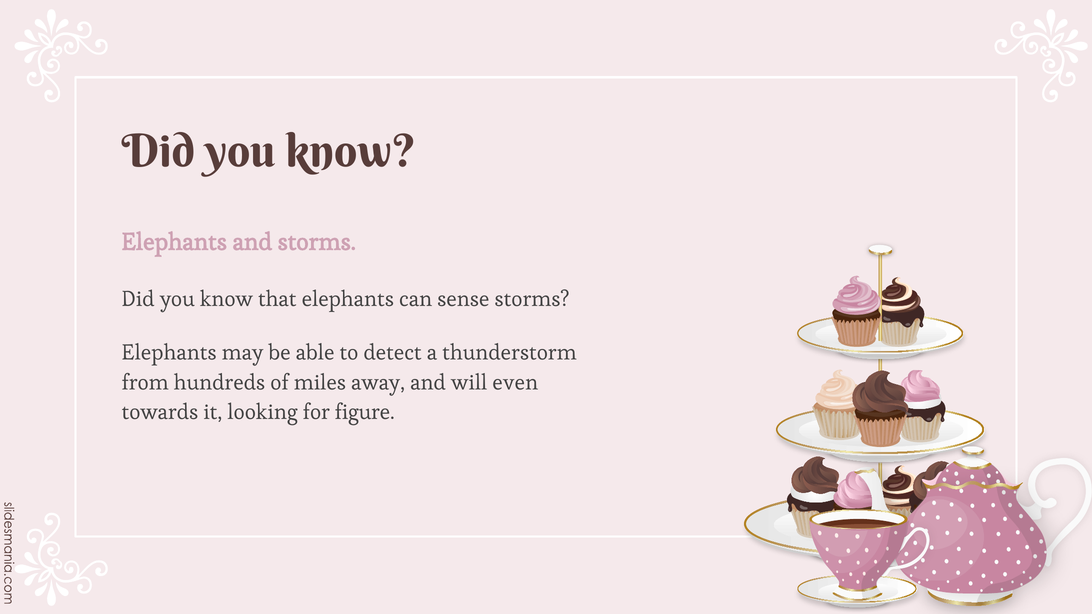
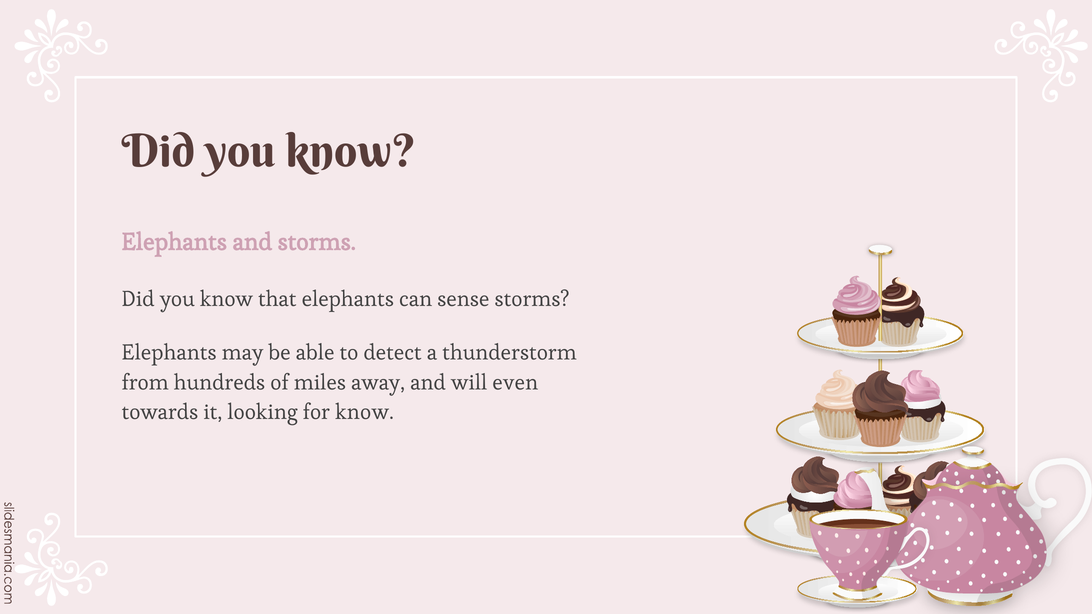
for figure: figure -> know
